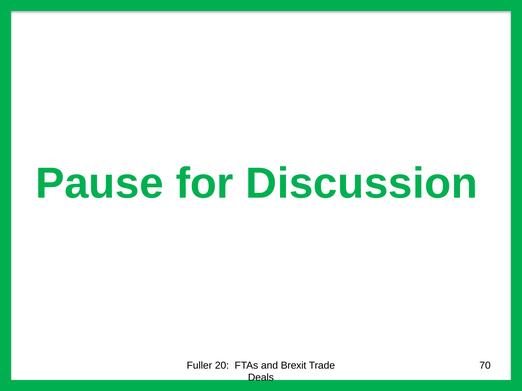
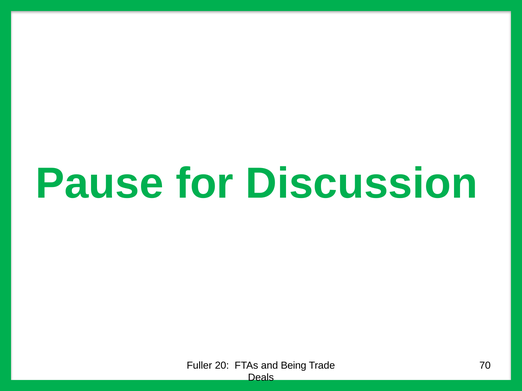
Brexit: Brexit -> Being
